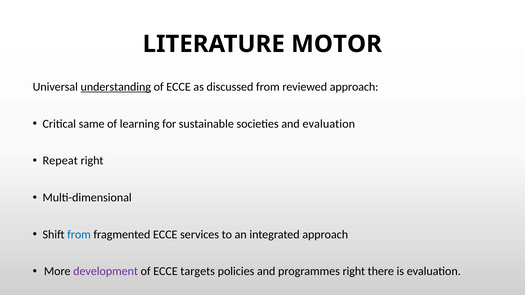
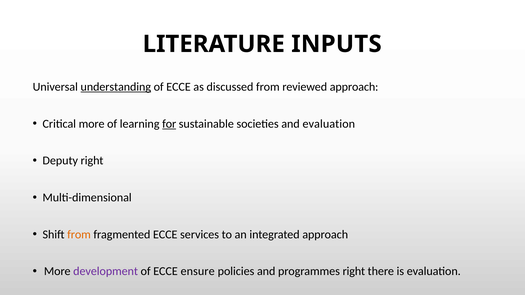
MOTOR: MOTOR -> INPUTS
Critical same: same -> more
for underline: none -> present
Repeat: Repeat -> Deputy
from at (79, 235) colour: blue -> orange
targets: targets -> ensure
